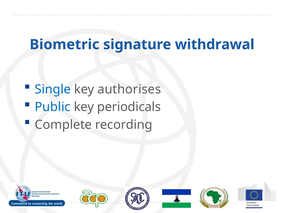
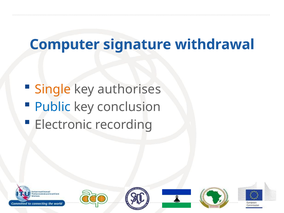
Biometric: Biometric -> Computer
Single colour: blue -> orange
periodicals: periodicals -> conclusion
Complete: Complete -> Electronic
